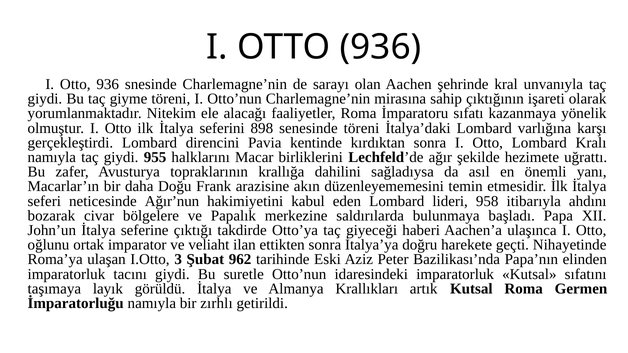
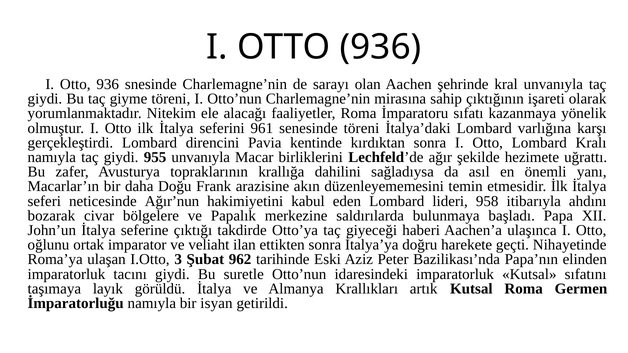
898: 898 -> 961
955 halklarını: halklarını -> unvanıyla
zırhlı: zırhlı -> isyan
